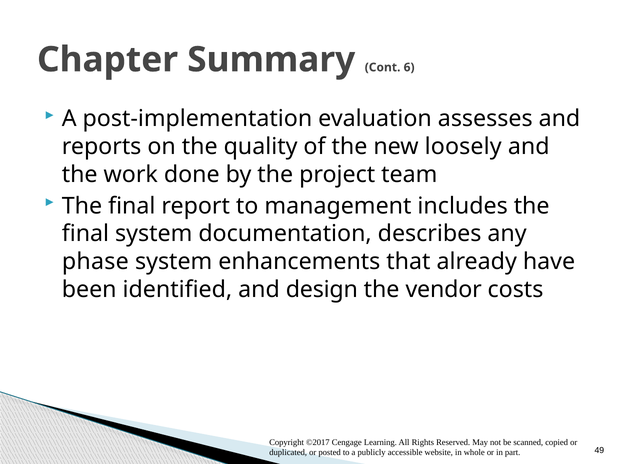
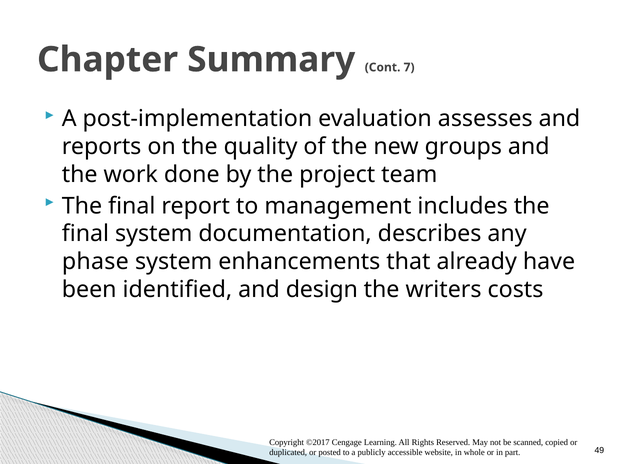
6: 6 -> 7
loosely: loosely -> groups
vendor: vendor -> writers
